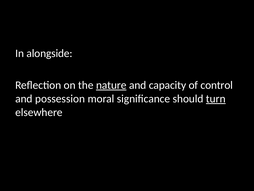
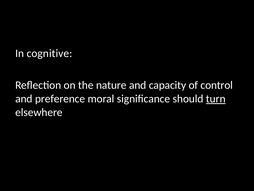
alongside: alongside -> cognitive
nature underline: present -> none
possession: possession -> preference
